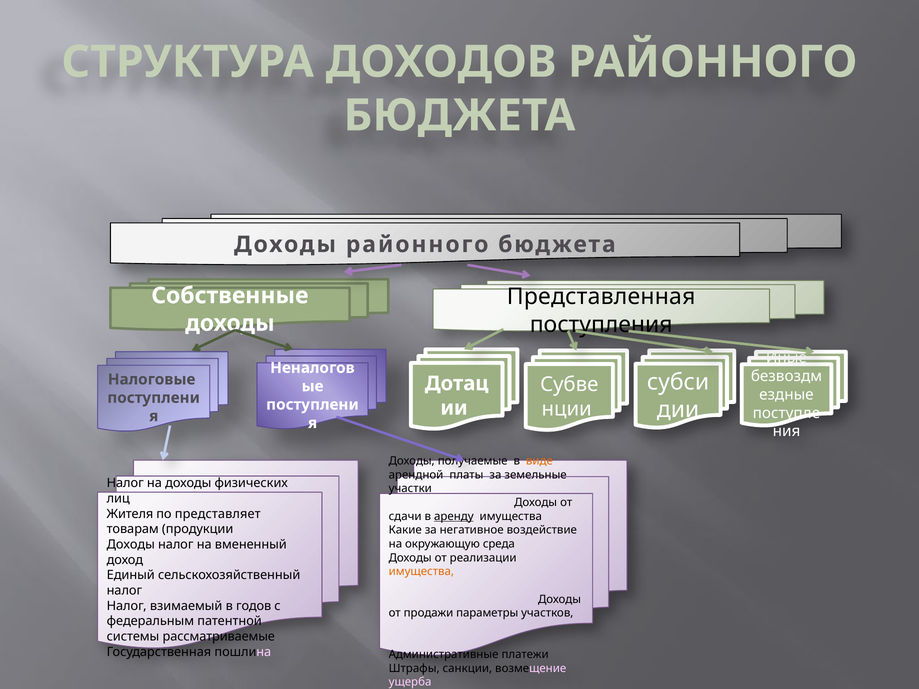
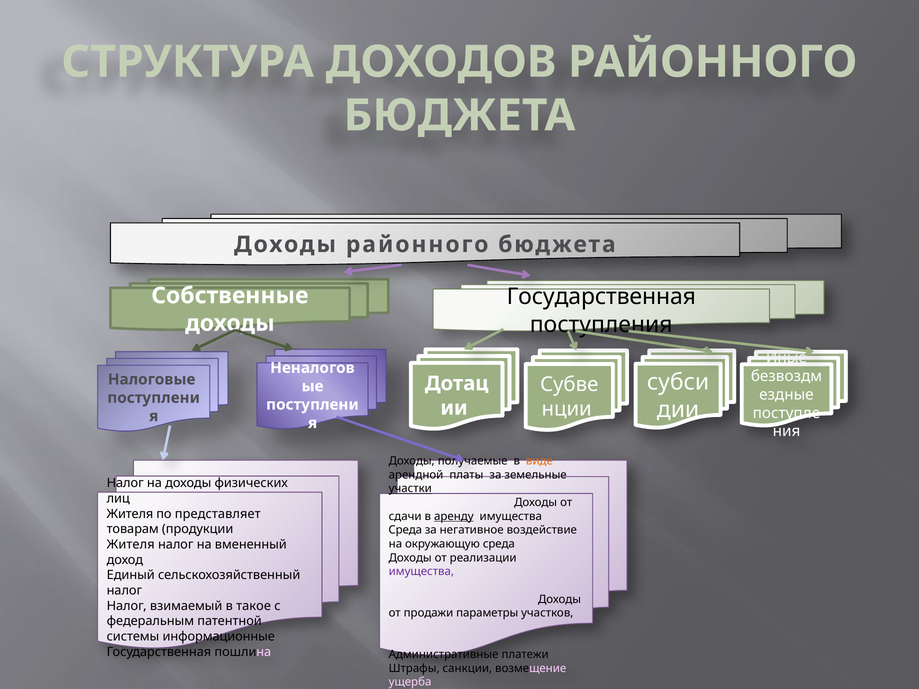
Представленная at (601, 297): Представленная -> Государственная
участки underline: none -> present
Какие at (405, 530): Какие -> Среда
Доходы at (131, 545): Доходы -> Жителя
имущества at (421, 572) colour: orange -> purple
годов: годов -> такое
рассматриваемые: рассматриваемые -> информационные
